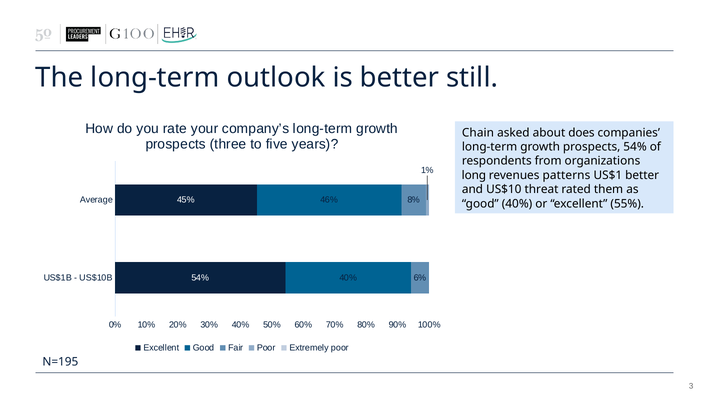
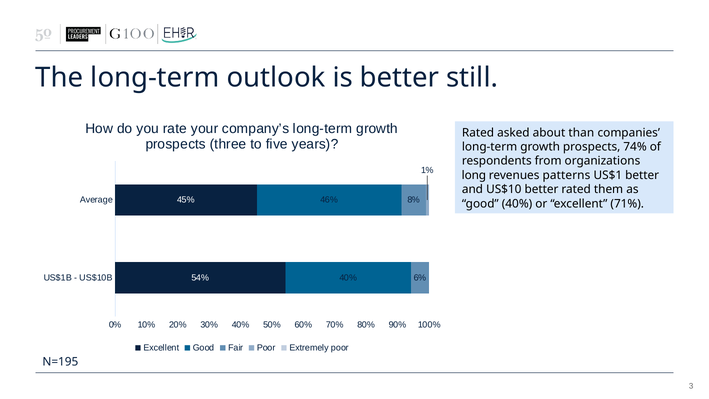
Chain at (478, 133): Chain -> Rated
does: does -> than
prospects 54%: 54% -> 74%
US$10 threat: threat -> better
55%: 55% -> 71%
